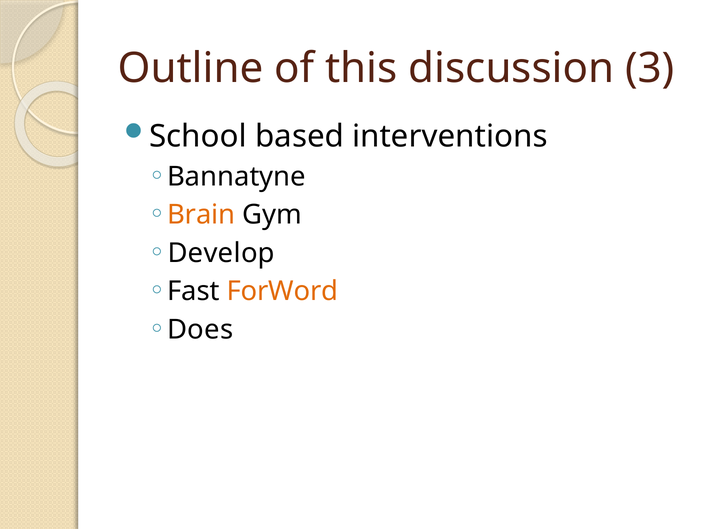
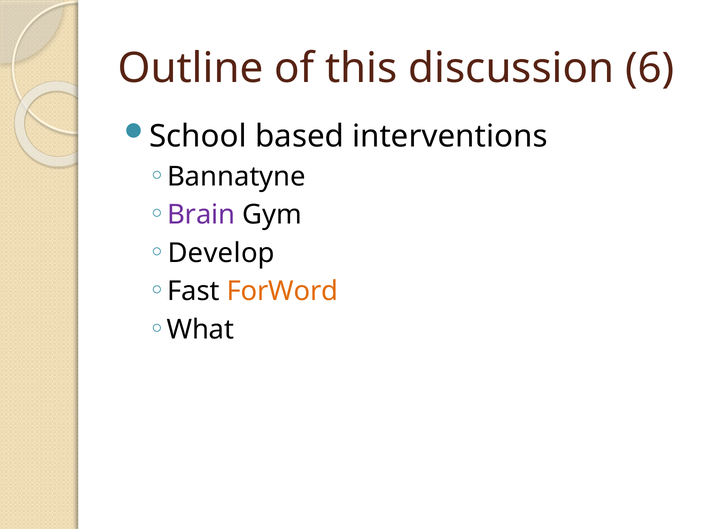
3: 3 -> 6
Brain colour: orange -> purple
Does: Does -> What
